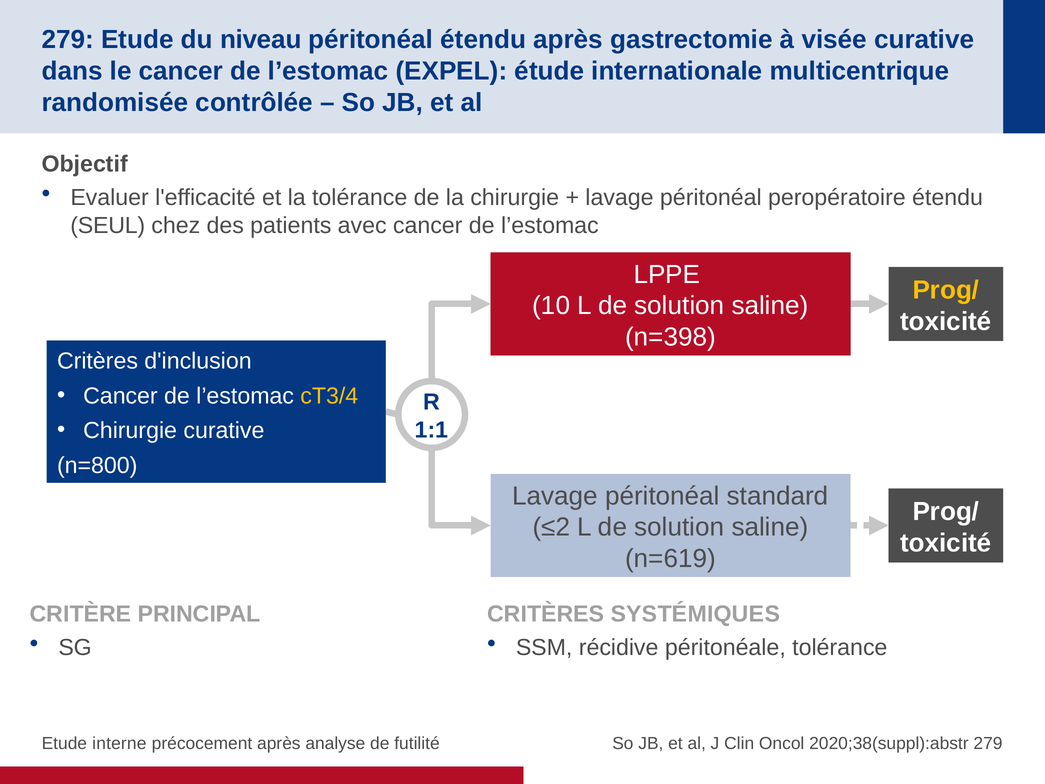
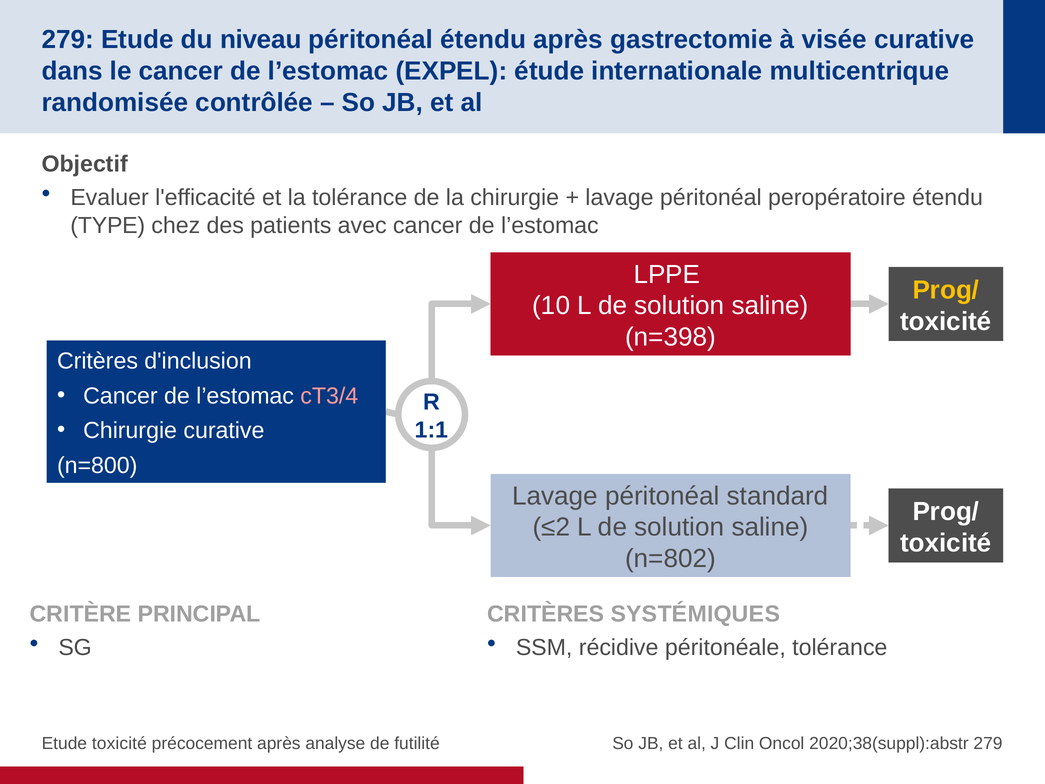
SEUL: SEUL -> TYPE
cT3/4 colour: yellow -> pink
n=619: n=619 -> n=802
Etude interne: interne -> toxicité
